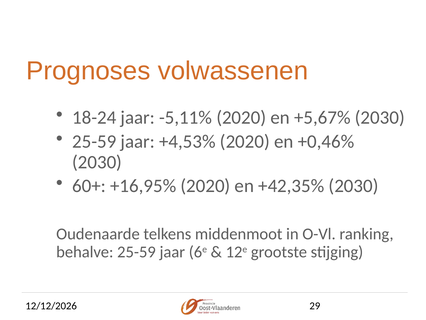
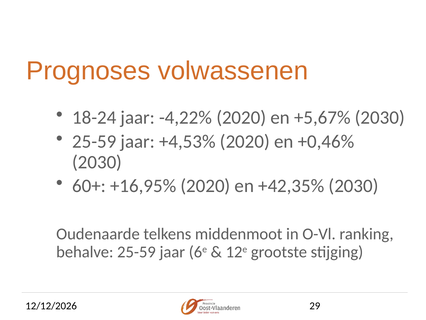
-5,11%: -5,11% -> -4,22%
